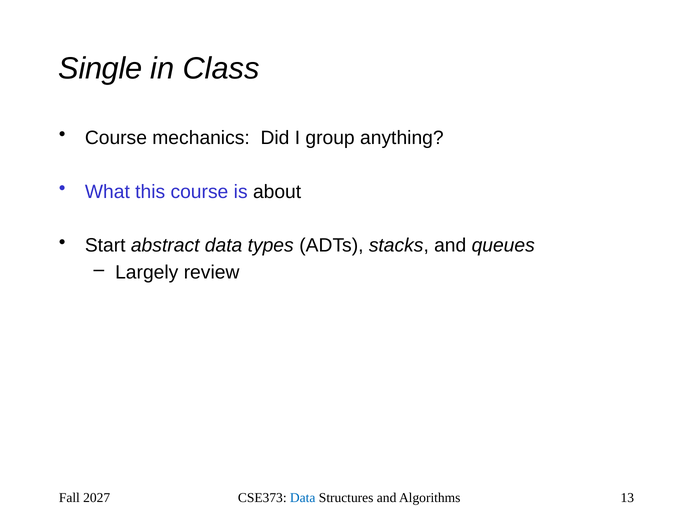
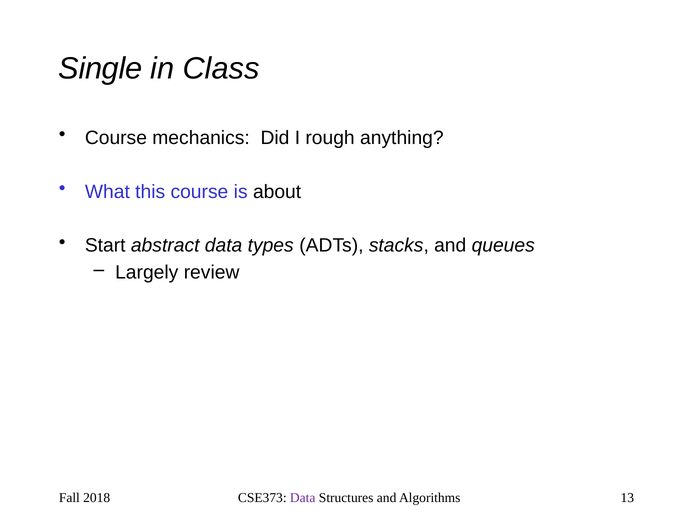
group: group -> rough
2027: 2027 -> 2018
Data at (303, 498) colour: blue -> purple
